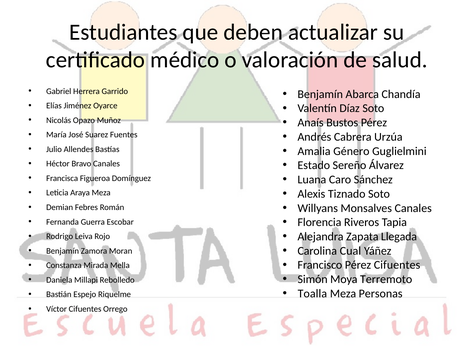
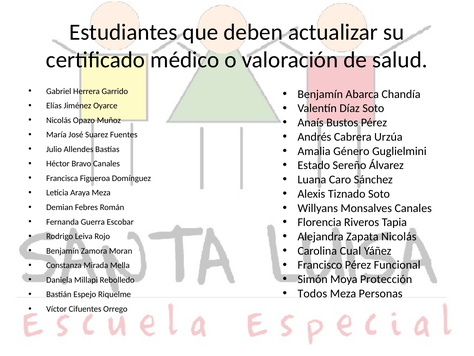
Zapata Llegada: Llegada -> Nicolás
Pérez Cifuentes: Cifuentes -> Funcional
Terremoto: Terremoto -> Protección
Toalla: Toalla -> Todos
